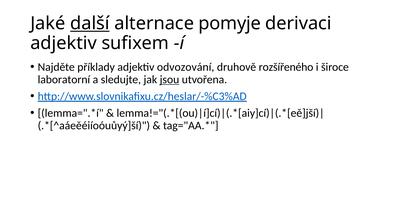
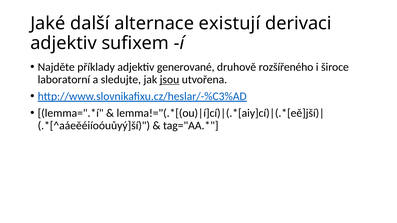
další underline: present -> none
pomyje: pomyje -> existují
odvozování: odvozování -> generované
